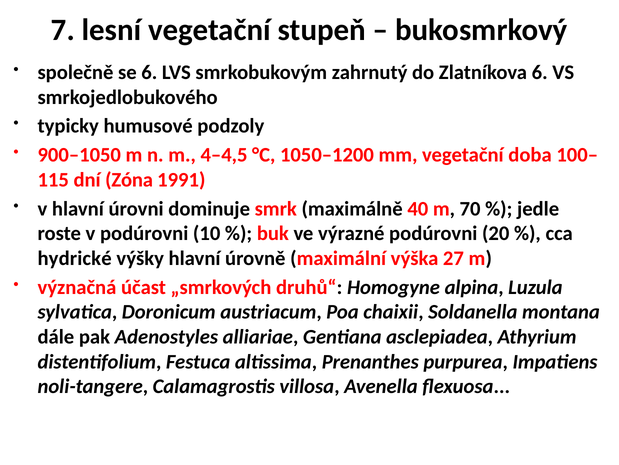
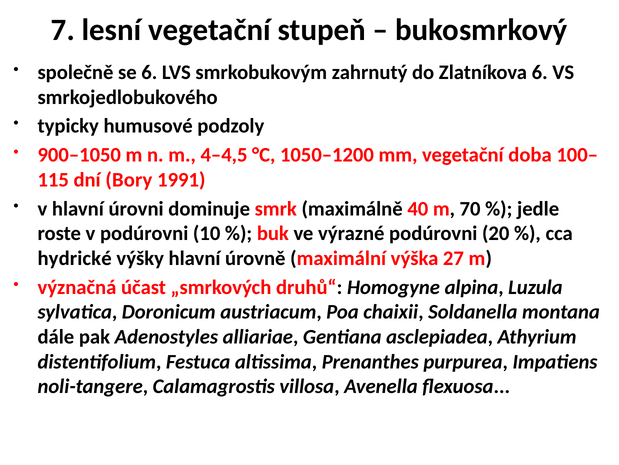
Zóna: Zóna -> Bory
